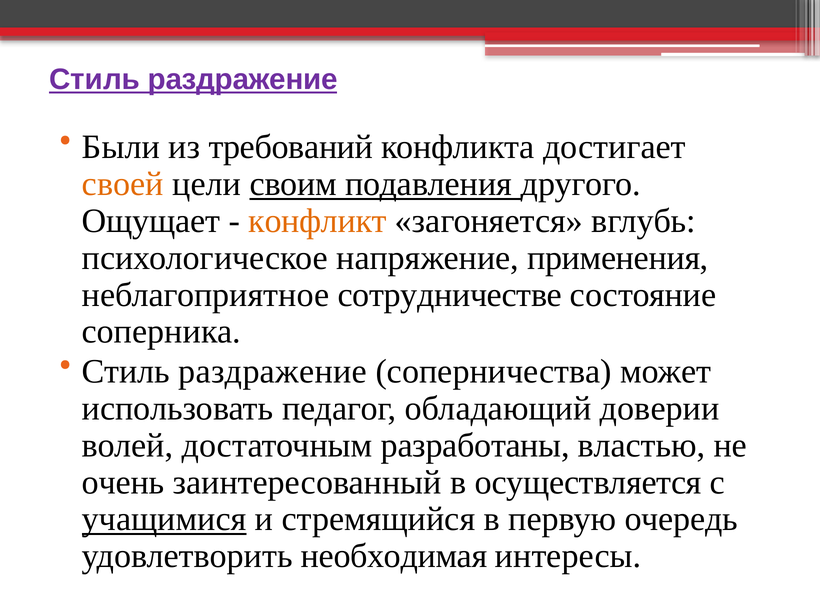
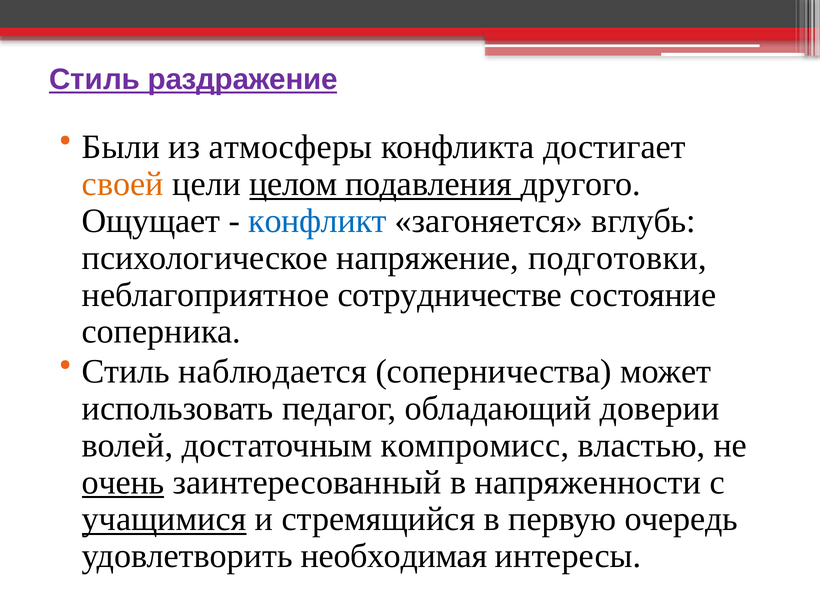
требований: требований -> атмосферы
своим: своим -> целом
конфликт colour: orange -> blue
применения: применения -> подготовки
раздражение at (273, 372): раздражение -> наблюдается
разработаны: разработаны -> компромисс
очень underline: none -> present
осуществляется: осуществляется -> напряженности
